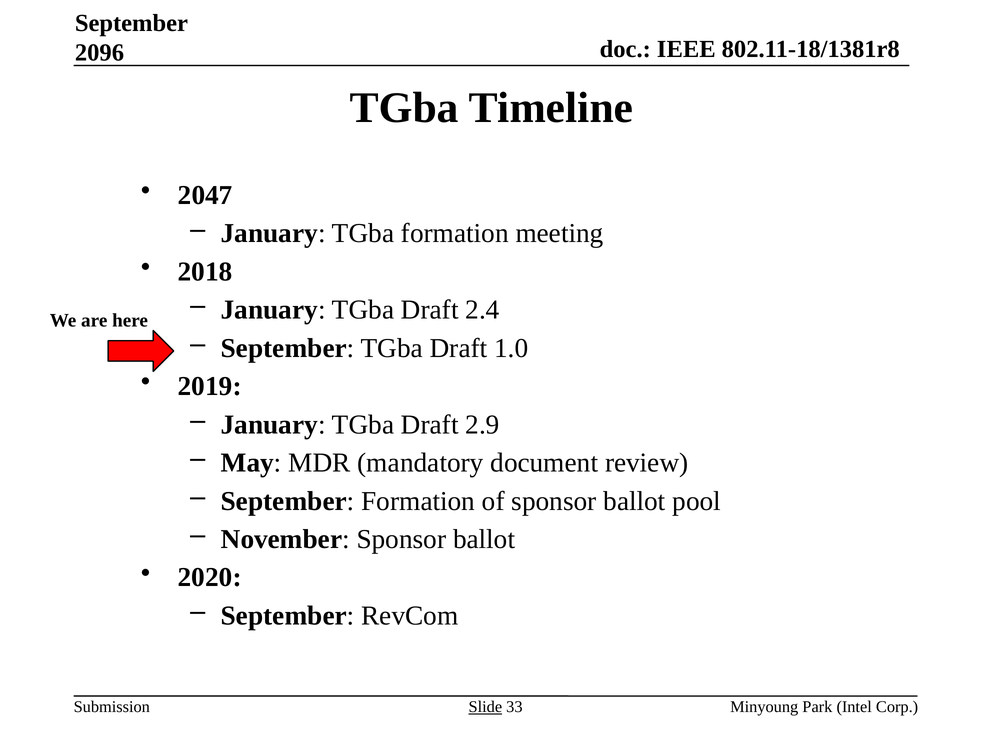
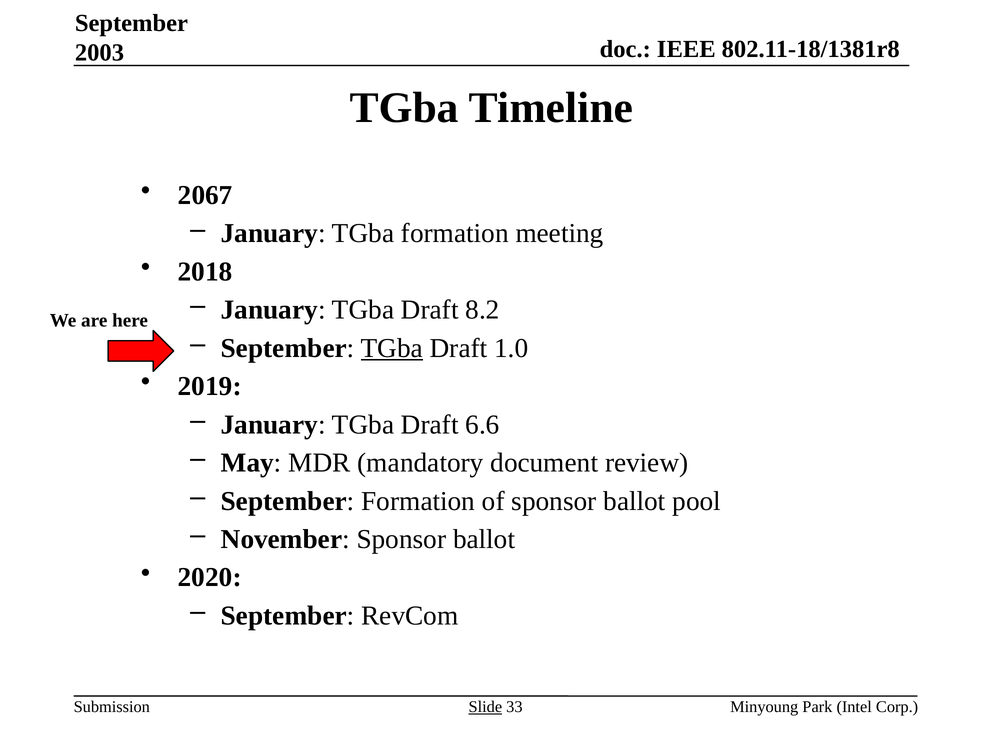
2096: 2096 -> 2003
2047: 2047 -> 2067
2.4: 2.4 -> 8.2
TGba at (392, 348) underline: none -> present
2.9: 2.9 -> 6.6
